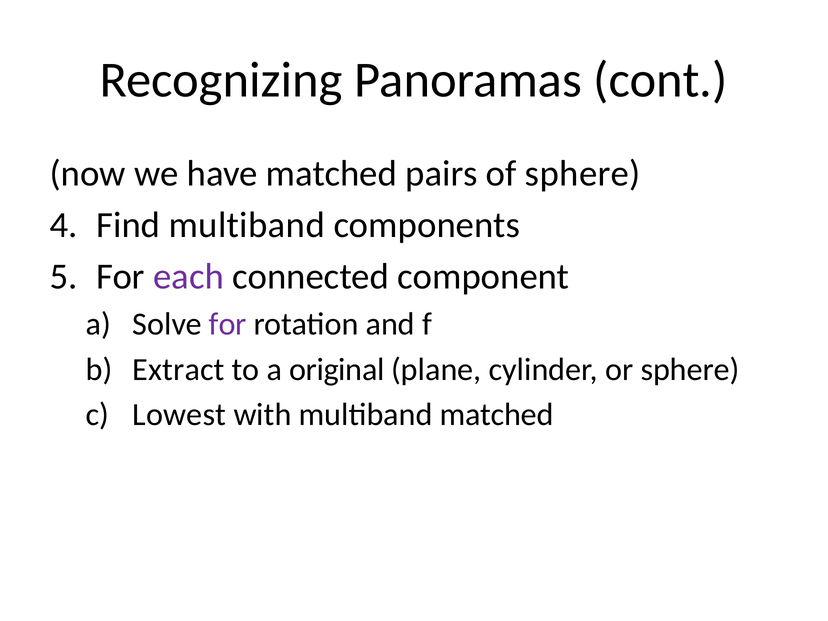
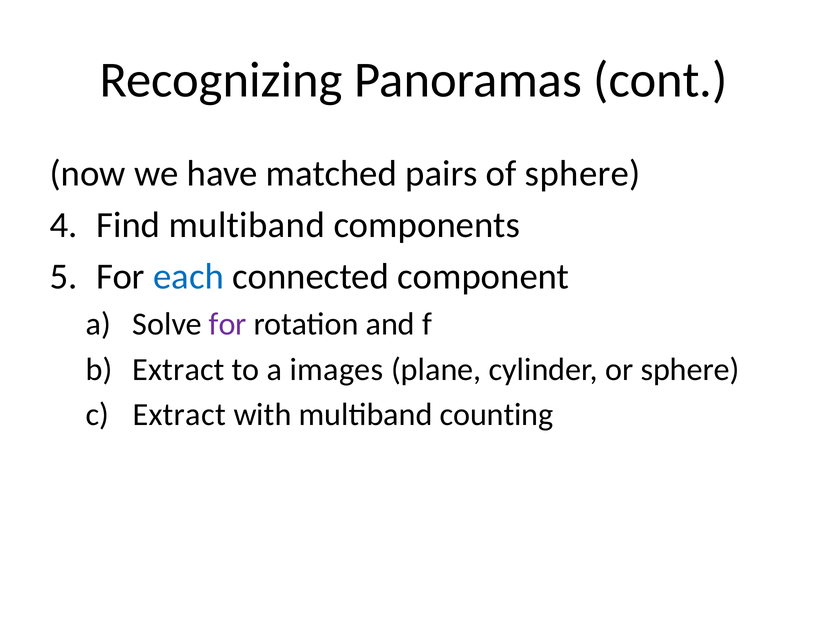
each colour: purple -> blue
original: original -> images
Lowest at (179, 415): Lowest -> Extract
multiband matched: matched -> counting
